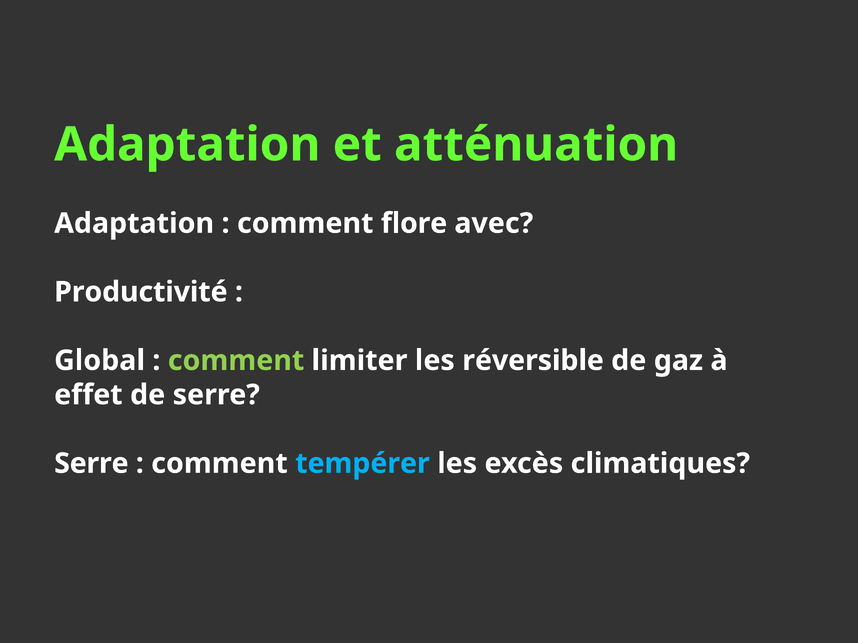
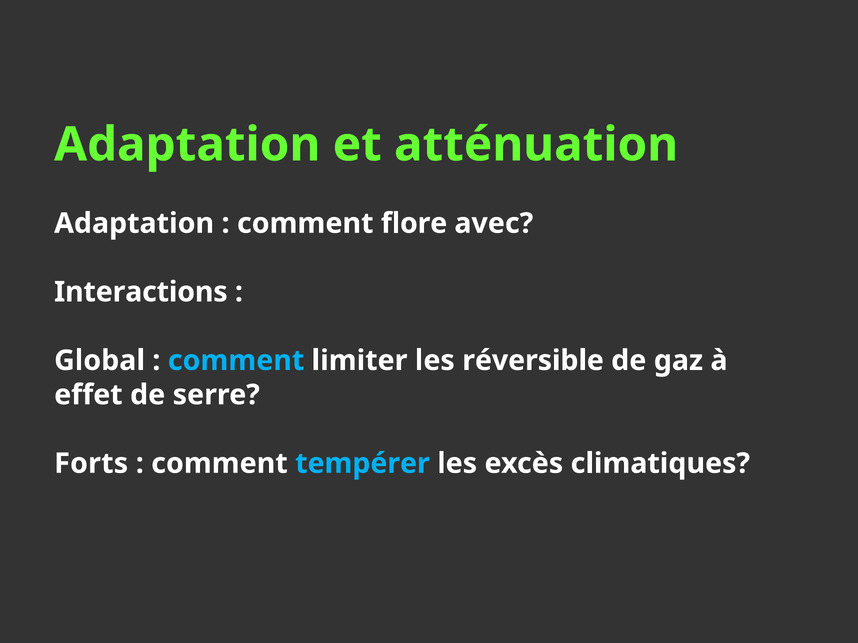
Productivité: Productivité -> Interactions
comment at (236, 361) colour: light green -> light blue
Serre at (91, 464): Serre -> Forts
